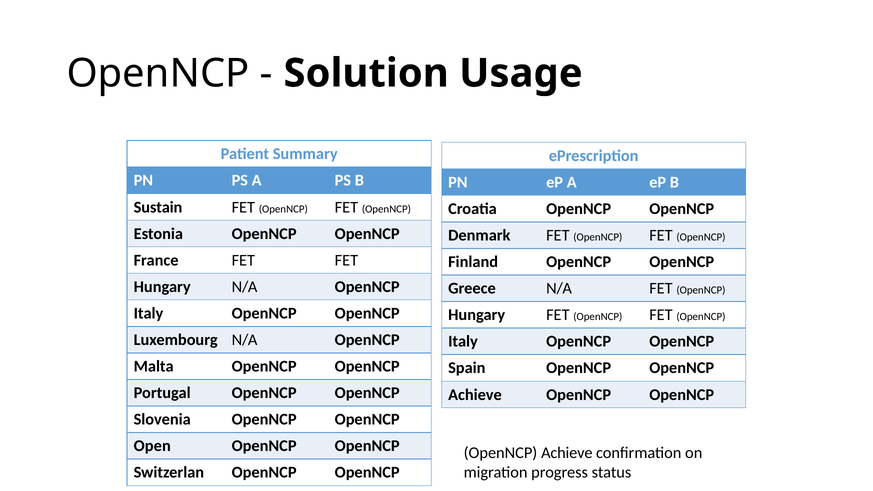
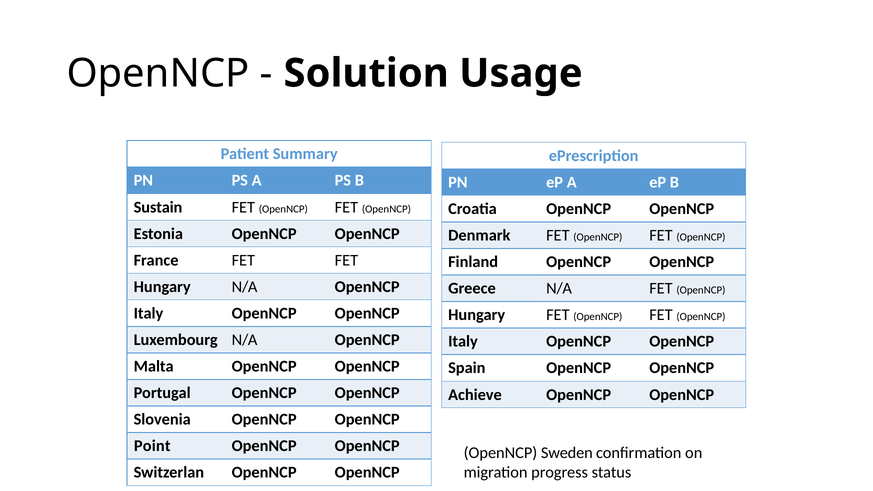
Open: Open -> Point
Achieve at (567, 453): Achieve -> Sweden
